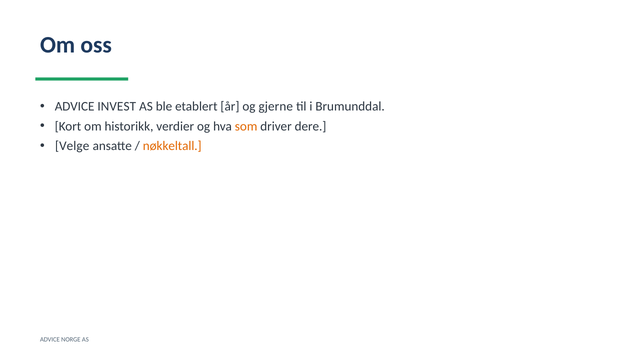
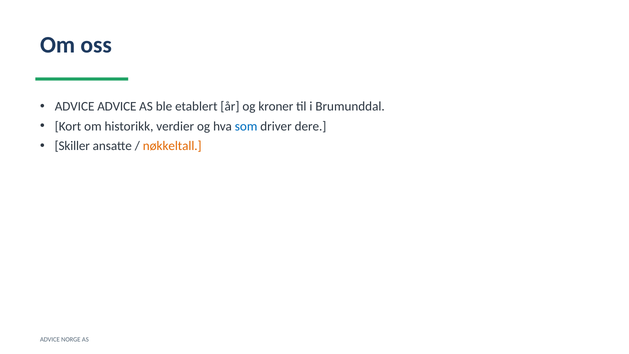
ADVICE INVEST: INVEST -> ADVICE
gjerne: gjerne -> kroner
som colour: orange -> blue
Velge: Velge -> Skiller
